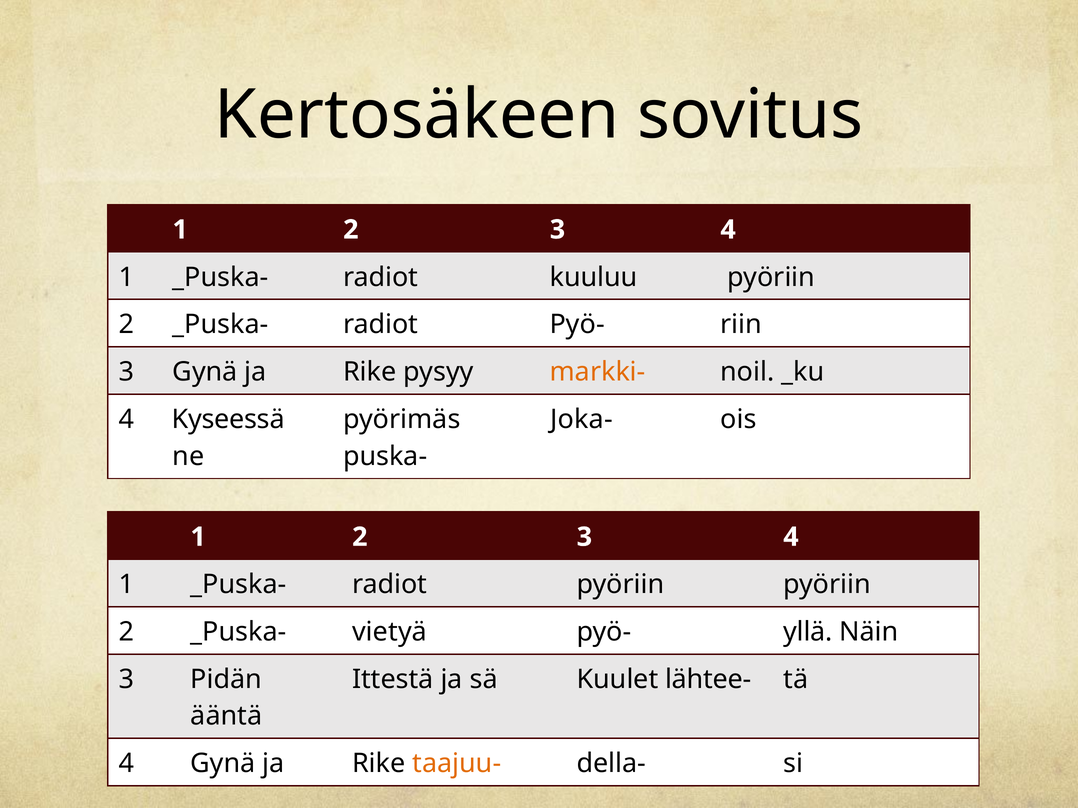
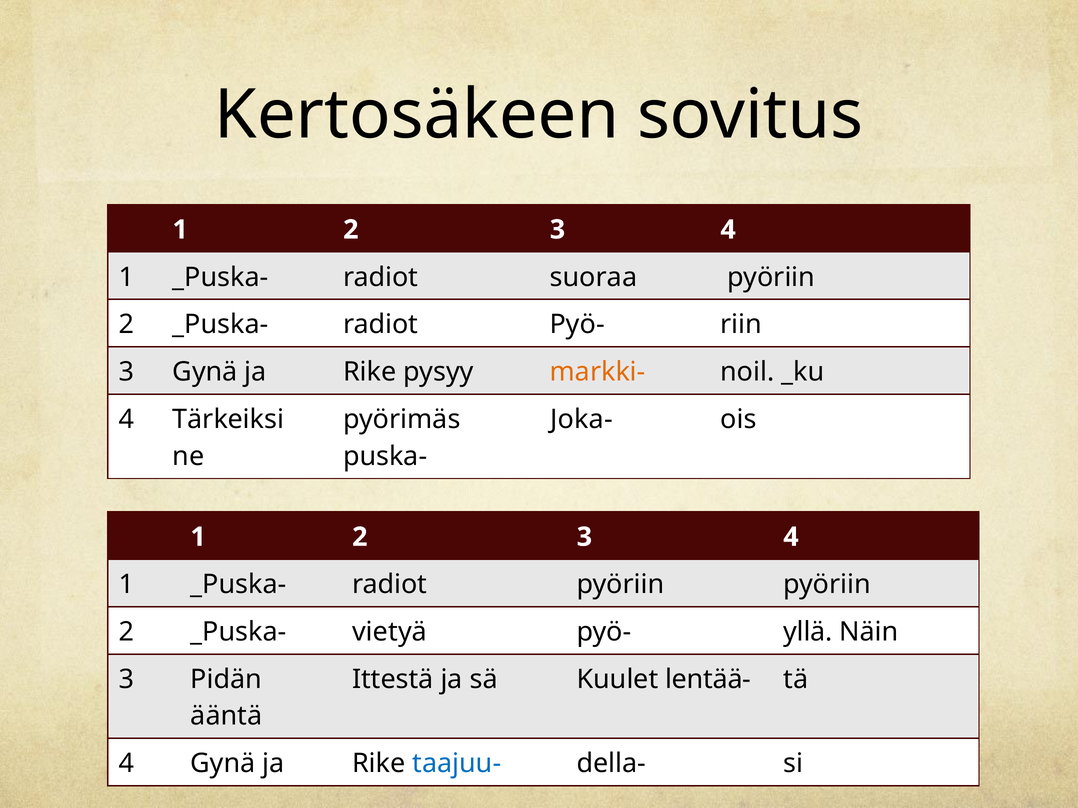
kuuluu: kuuluu -> suoraa
Kyseessä: Kyseessä -> Tärkeiksi
lähtee-: lähtee- -> lentää-
taajuu- colour: orange -> blue
